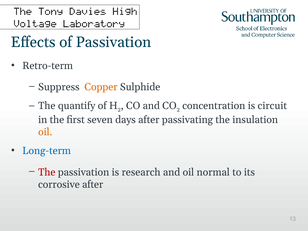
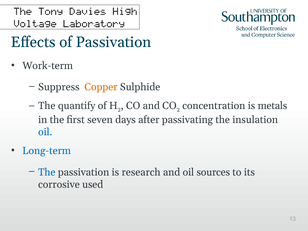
Retro-term: Retro-term -> Work-term
circuit: circuit -> metals
oil at (45, 132) colour: orange -> blue
The at (47, 172) colour: red -> blue
normal: normal -> sources
corrosive after: after -> used
